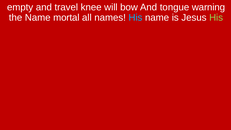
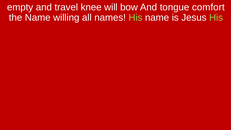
warning: warning -> comfort
mortal: mortal -> willing
His at (136, 18) colour: light blue -> light green
